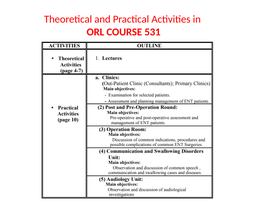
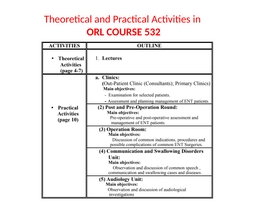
531: 531 -> 532
